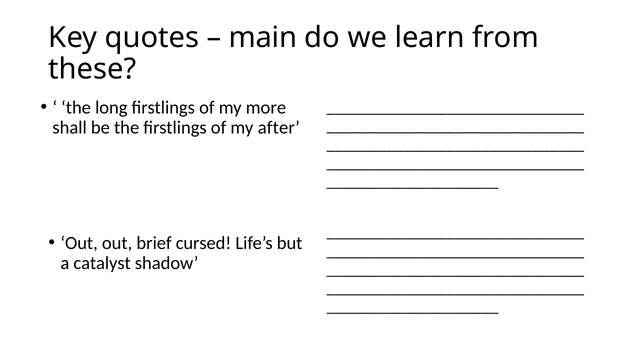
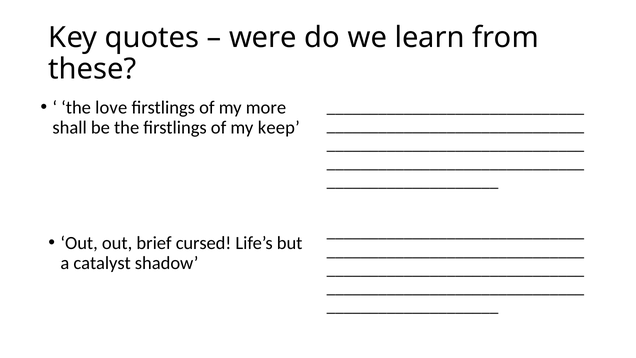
main: main -> were
long: long -> love
after: after -> keep
